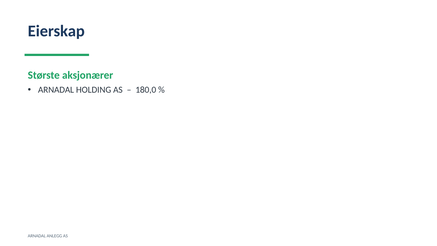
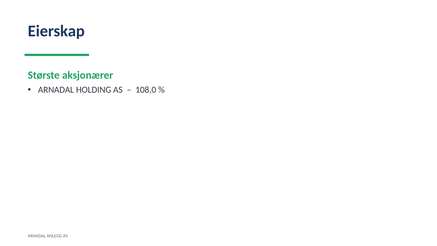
180,0: 180,0 -> 108,0
